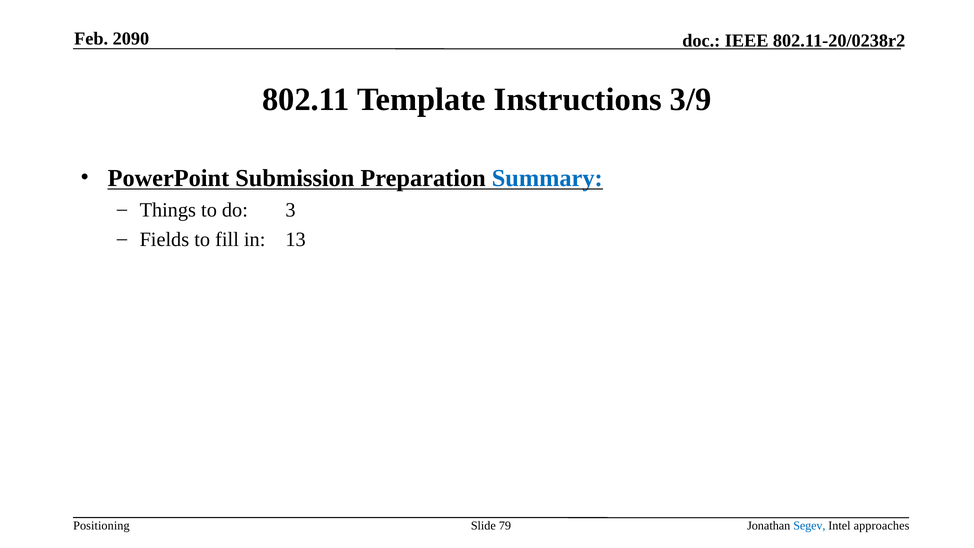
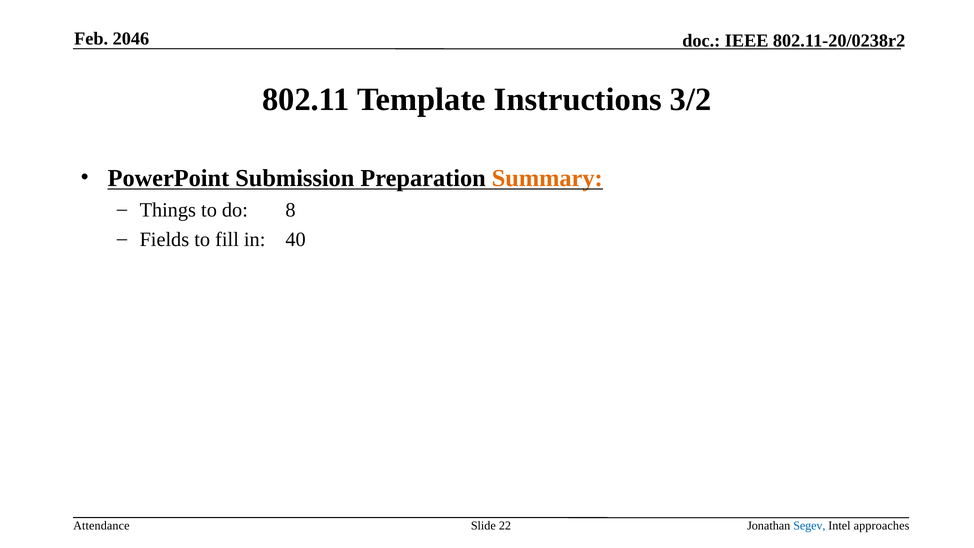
2090: 2090 -> 2046
3/9: 3/9 -> 3/2
Summary colour: blue -> orange
3: 3 -> 8
13: 13 -> 40
Positioning: Positioning -> Attendance
79: 79 -> 22
